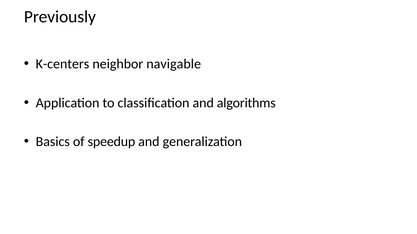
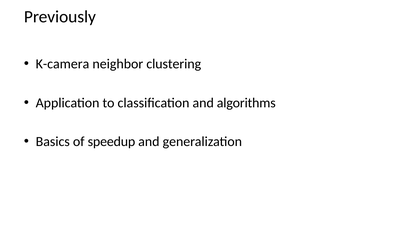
K-centers: K-centers -> K-camera
navigable: navigable -> clustering
